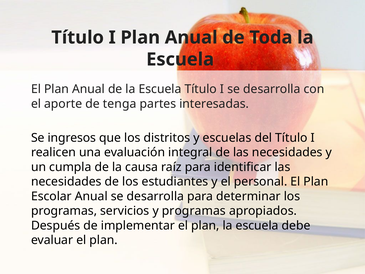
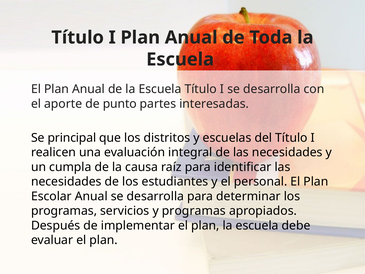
tenga: tenga -> punto
ingresos: ingresos -> principal
